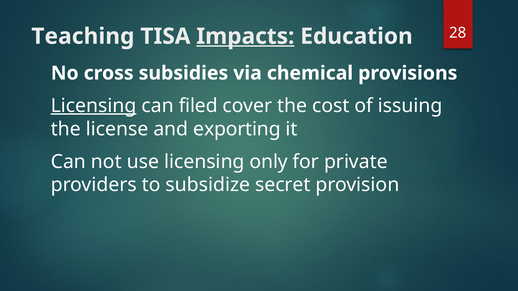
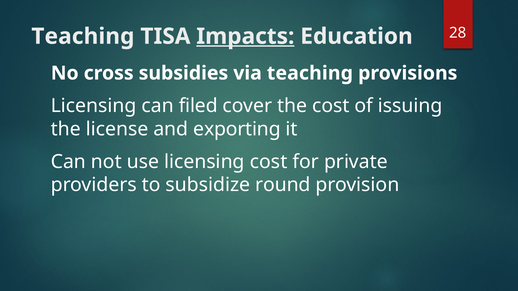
via chemical: chemical -> teaching
Licensing at (94, 106) underline: present -> none
licensing only: only -> cost
secret: secret -> round
